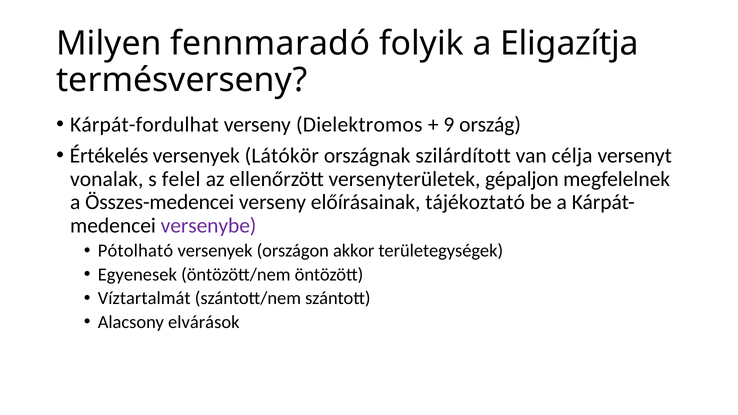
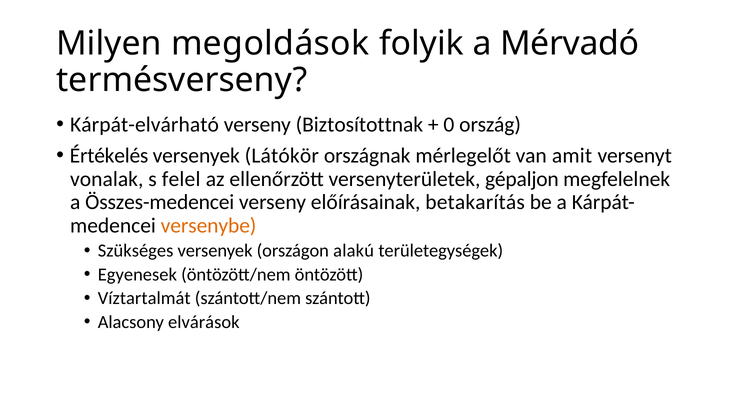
fennmaradó: fennmaradó -> megoldások
Eligazítja: Eligazítja -> Mérvadó
Kárpát-fordulhat: Kárpát-fordulhat -> Kárpát-elvárható
Dielektromos: Dielektromos -> Biztosítottnak
9: 9 -> 0
szilárdított: szilárdított -> mérlegelőt
célja: célja -> amit
tájékoztató: tájékoztató -> betakarítás
versenybe colour: purple -> orange
Pótolható: Pótolható -> Szükséges
akkor: akkor -> alakú
